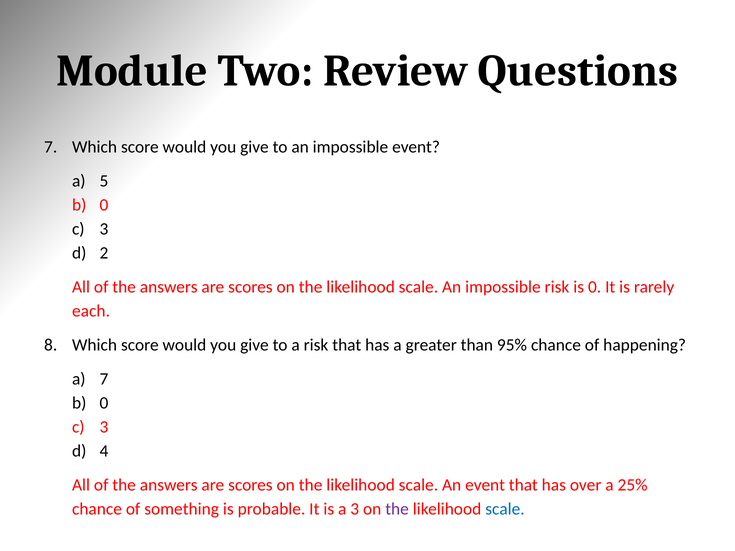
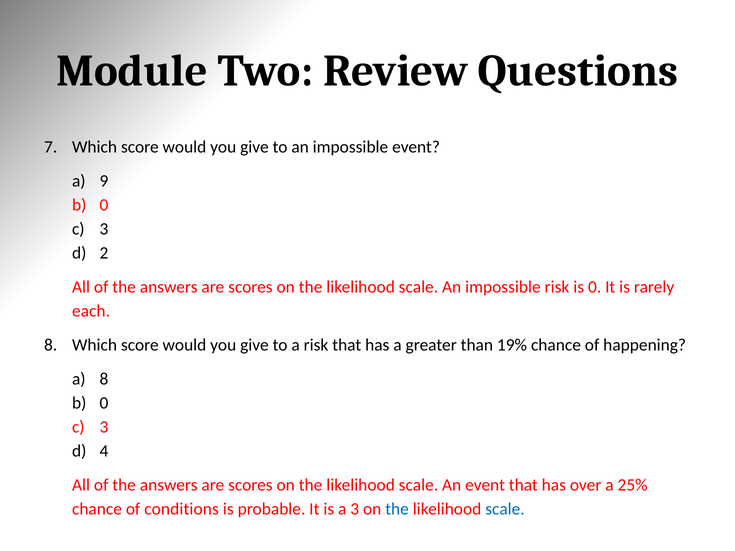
5: 5 -> 9
95%: 95% -> 19%
a 7: 7 -> 8
something: something -> conditions
the at (397, 509) colour: purple -> blue
